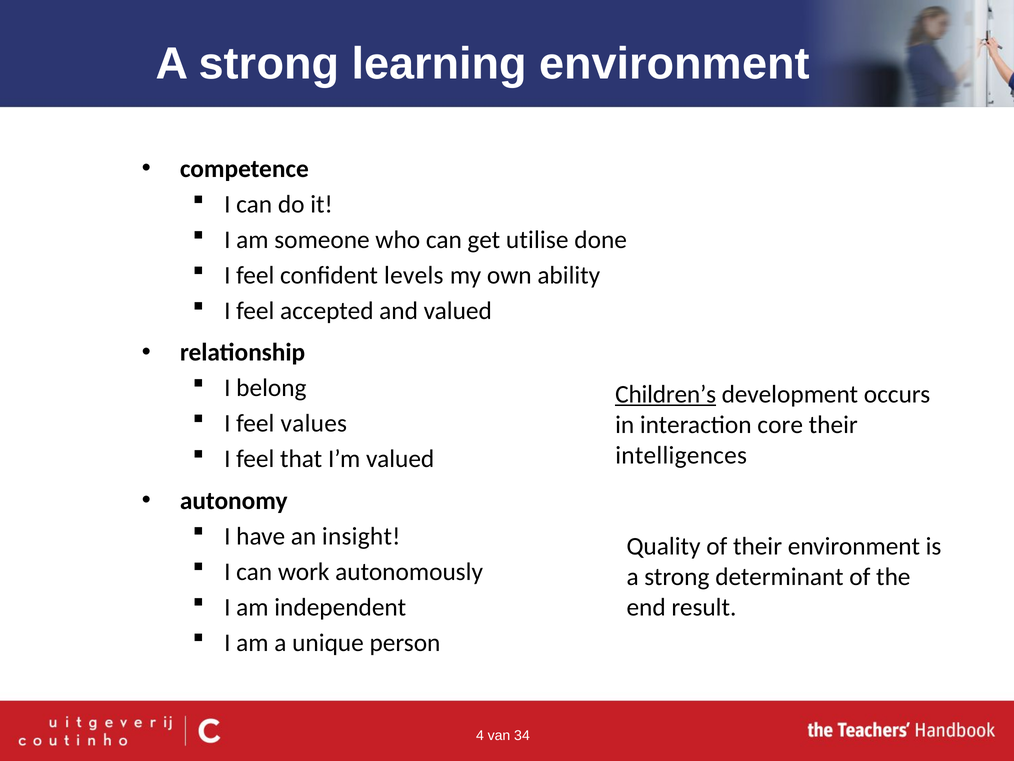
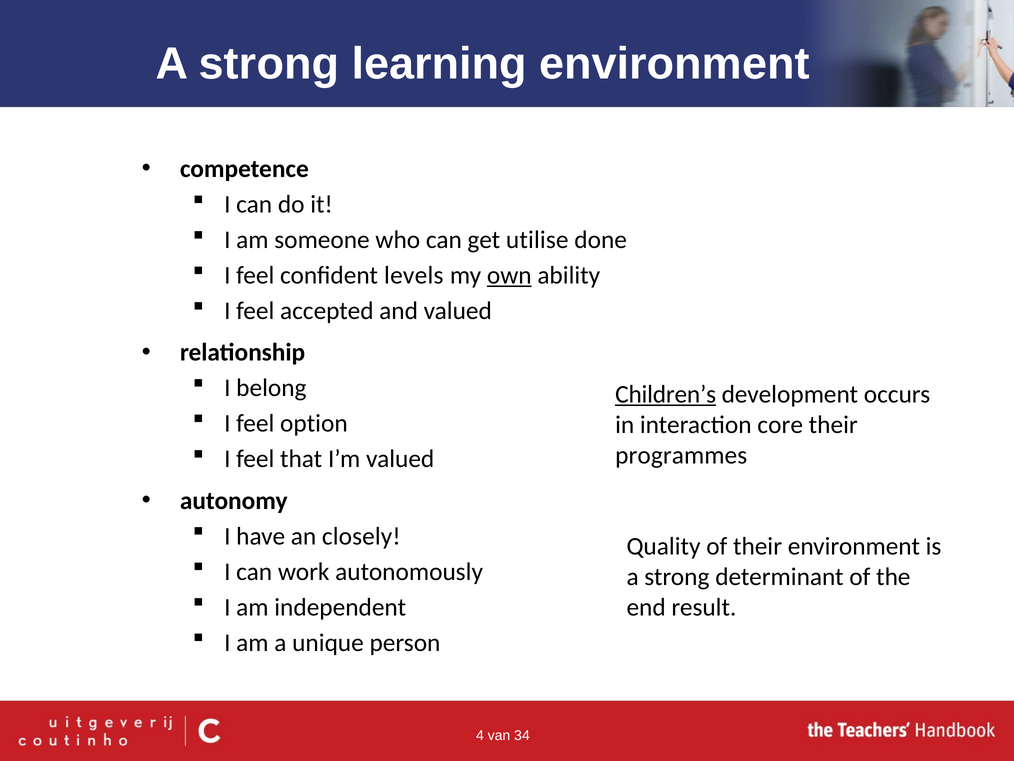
own underline: none -> present
values: values -> option
intelligences: intelligences -> programmes
insight: insight -> closely
